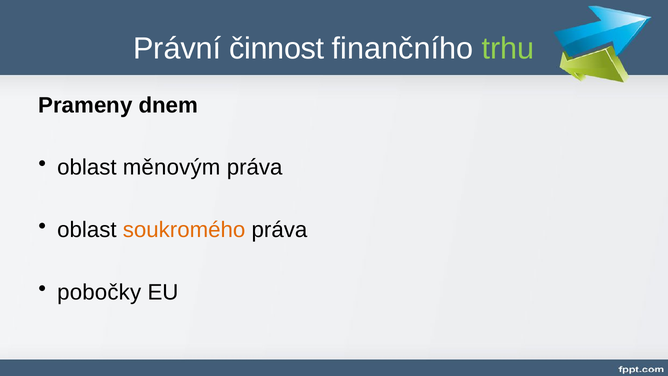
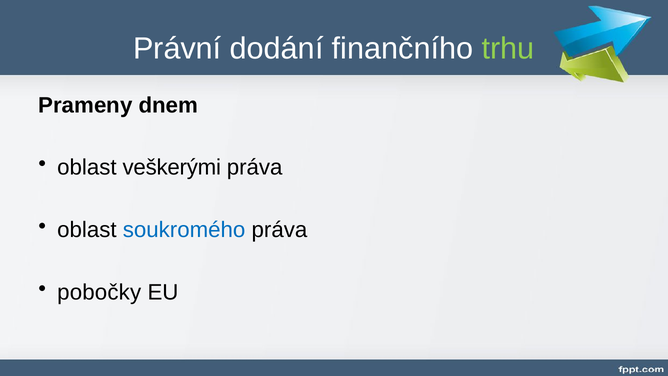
činnost: činnost -> dodání
měnovým: měnovým -> veškerými
soukromého colour: orange -> blue
